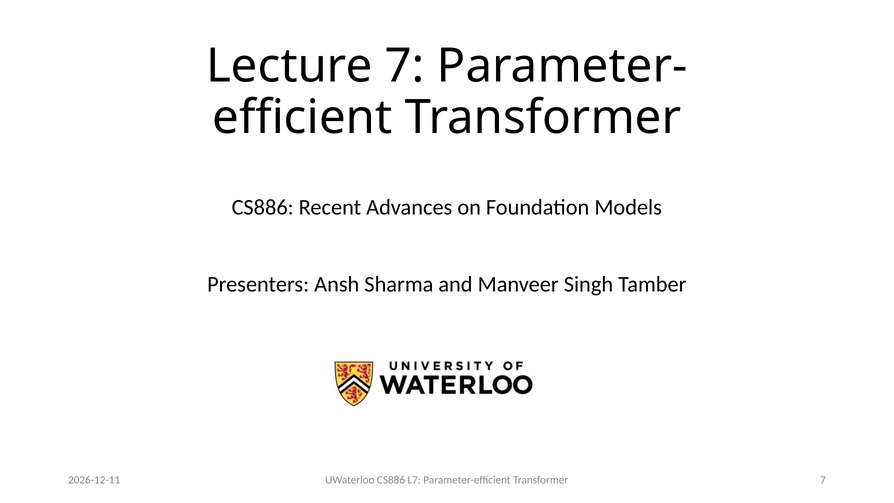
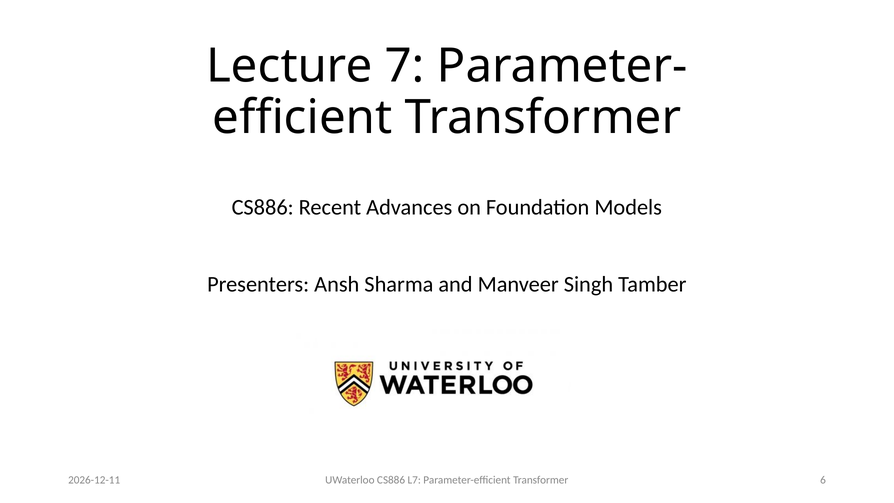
Transformer 7: 7 -> 6
